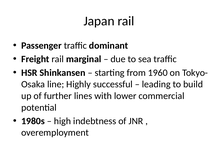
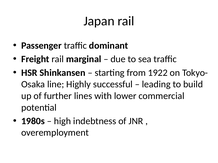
1960: 1960 -> 1922
